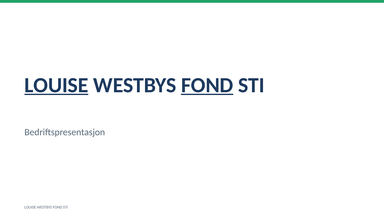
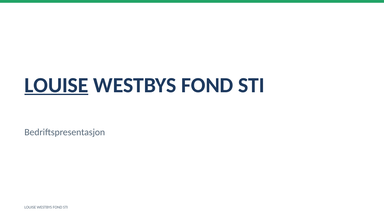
FOND at (207, 85) underline: present -> none
